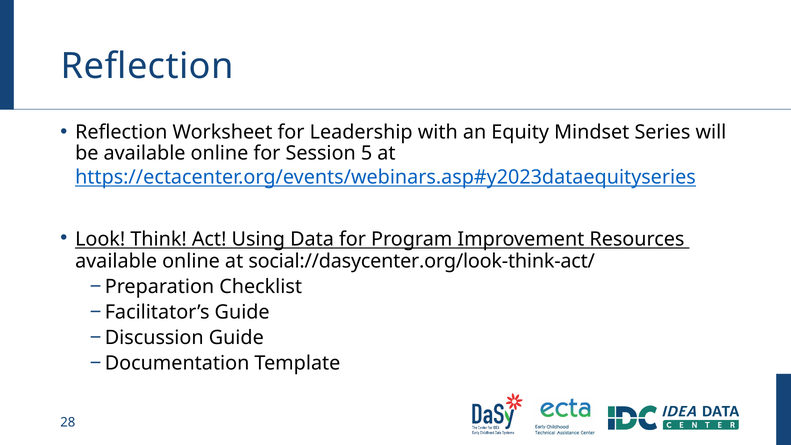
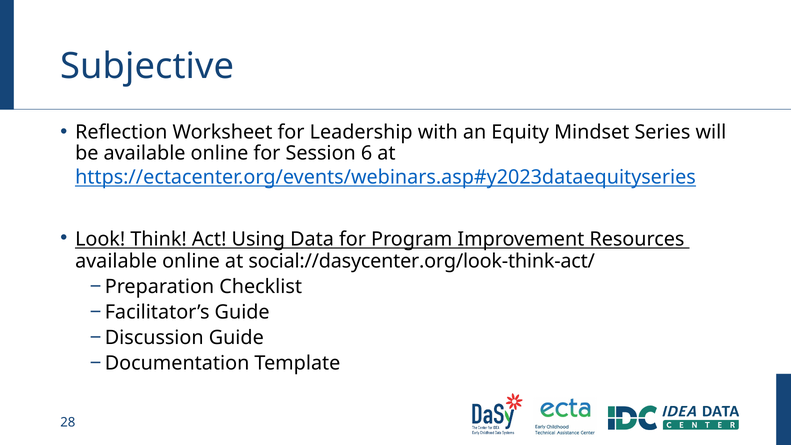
Reflection at (147, 66): Reflection -> Subjective
5: 5 -> 6
